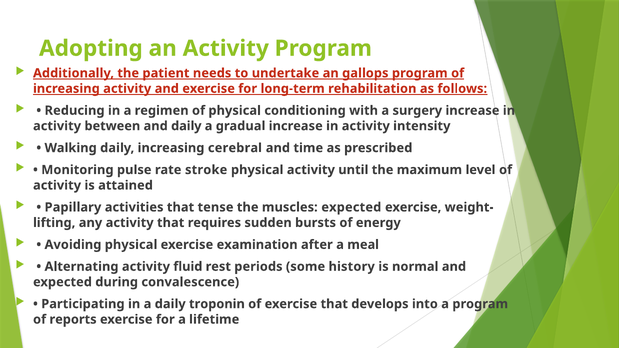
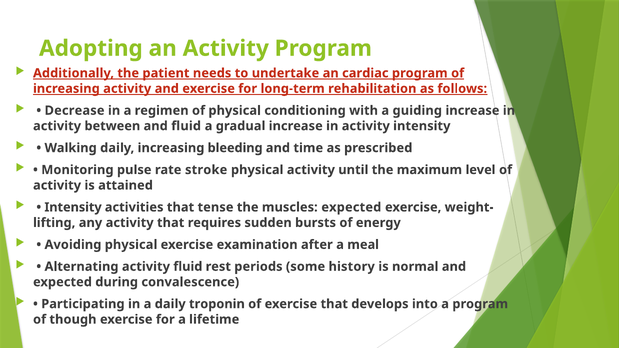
gallops: gallops -> cardiac
Reducing: Reducing -> Decrease
surgery: surgery -> guiding
and daily: daily -> ﬂuid
cerebral: cerebral -> bleeding
Papillary at (73, 207): Papillary -> Intensity
reports: reports -> though
